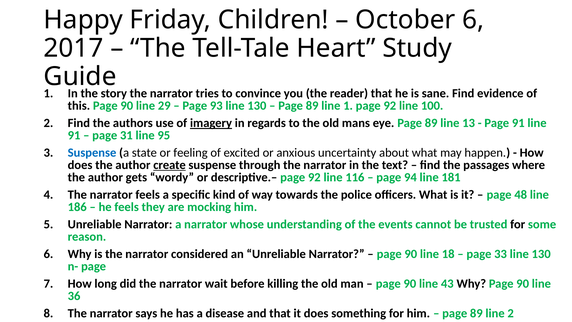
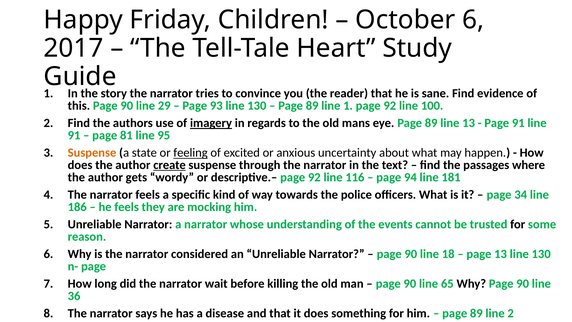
31: 31 -> 81
Suspense at (92, 153) colour: blue -> orange
feeling underline: none -> present
48: 48 -> 34
page 33: 33 -> 13
43: 43 -> 65
